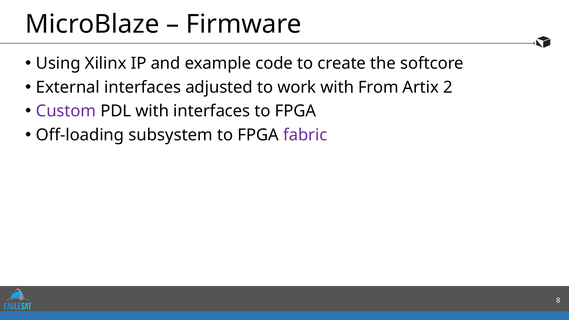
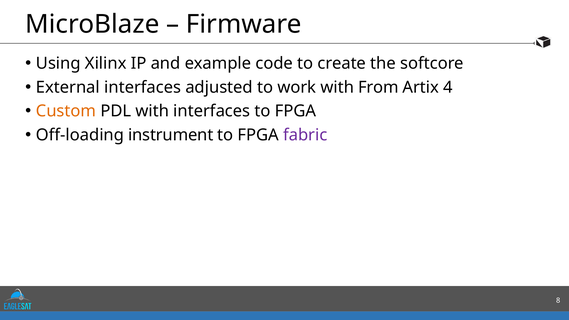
2: 2 -> 4
Custom colour: purple -> orange
subsystem: subsystem -> instrument
